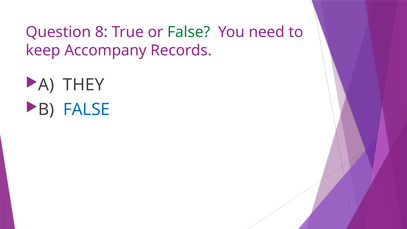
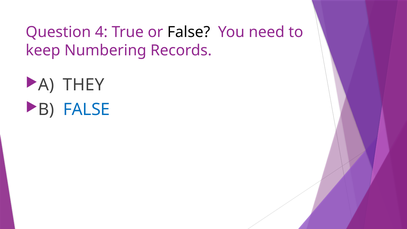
8: 8 -> 4
False at (189, 32) colour: green -> black
Accompany: Accompany -> Numbering
